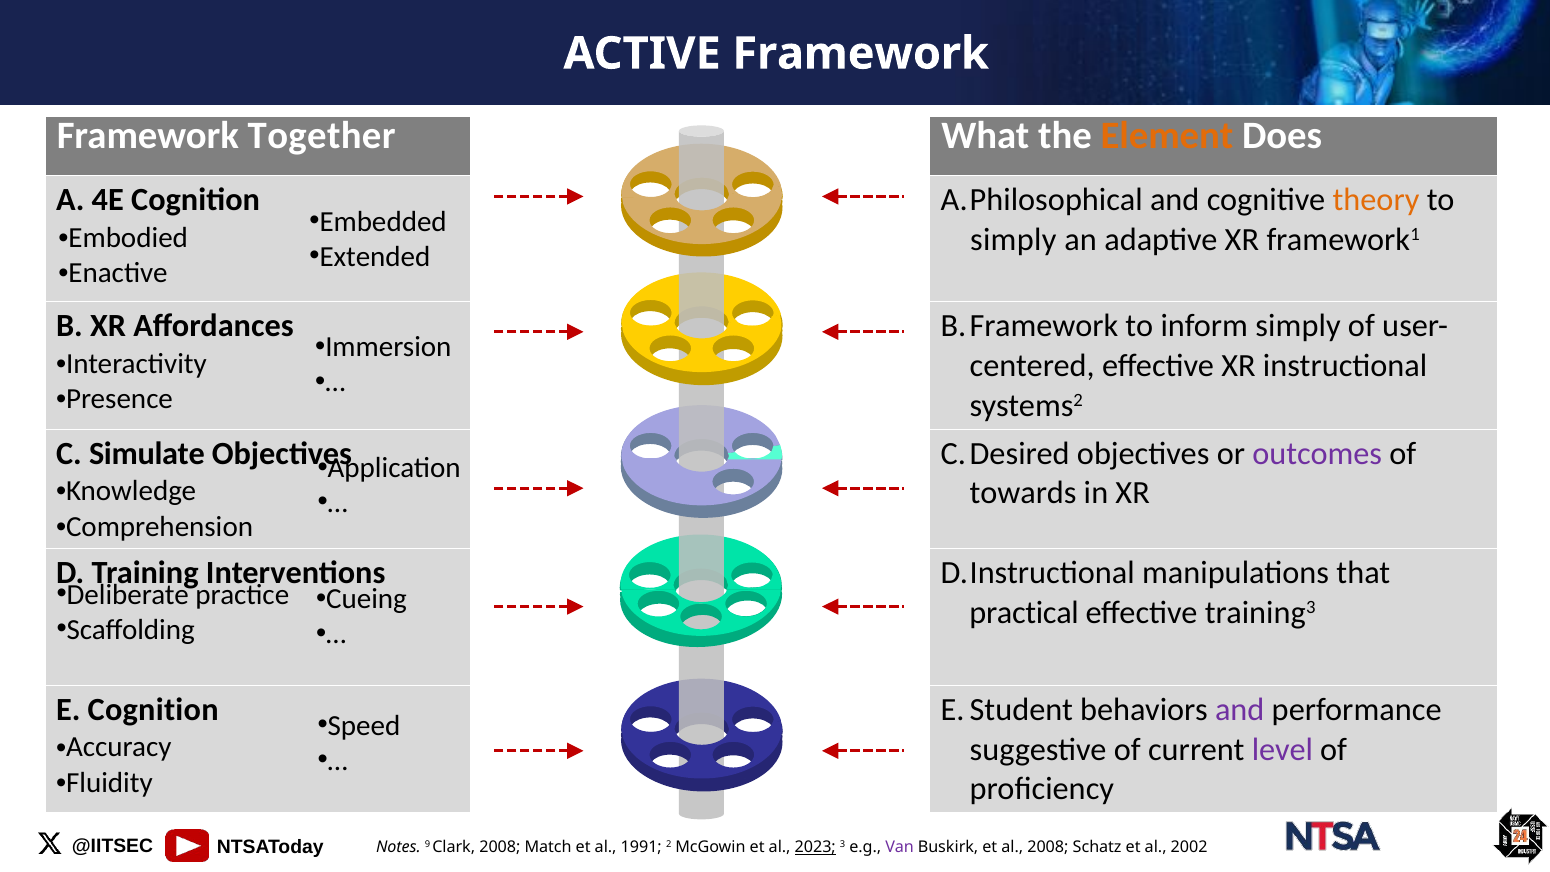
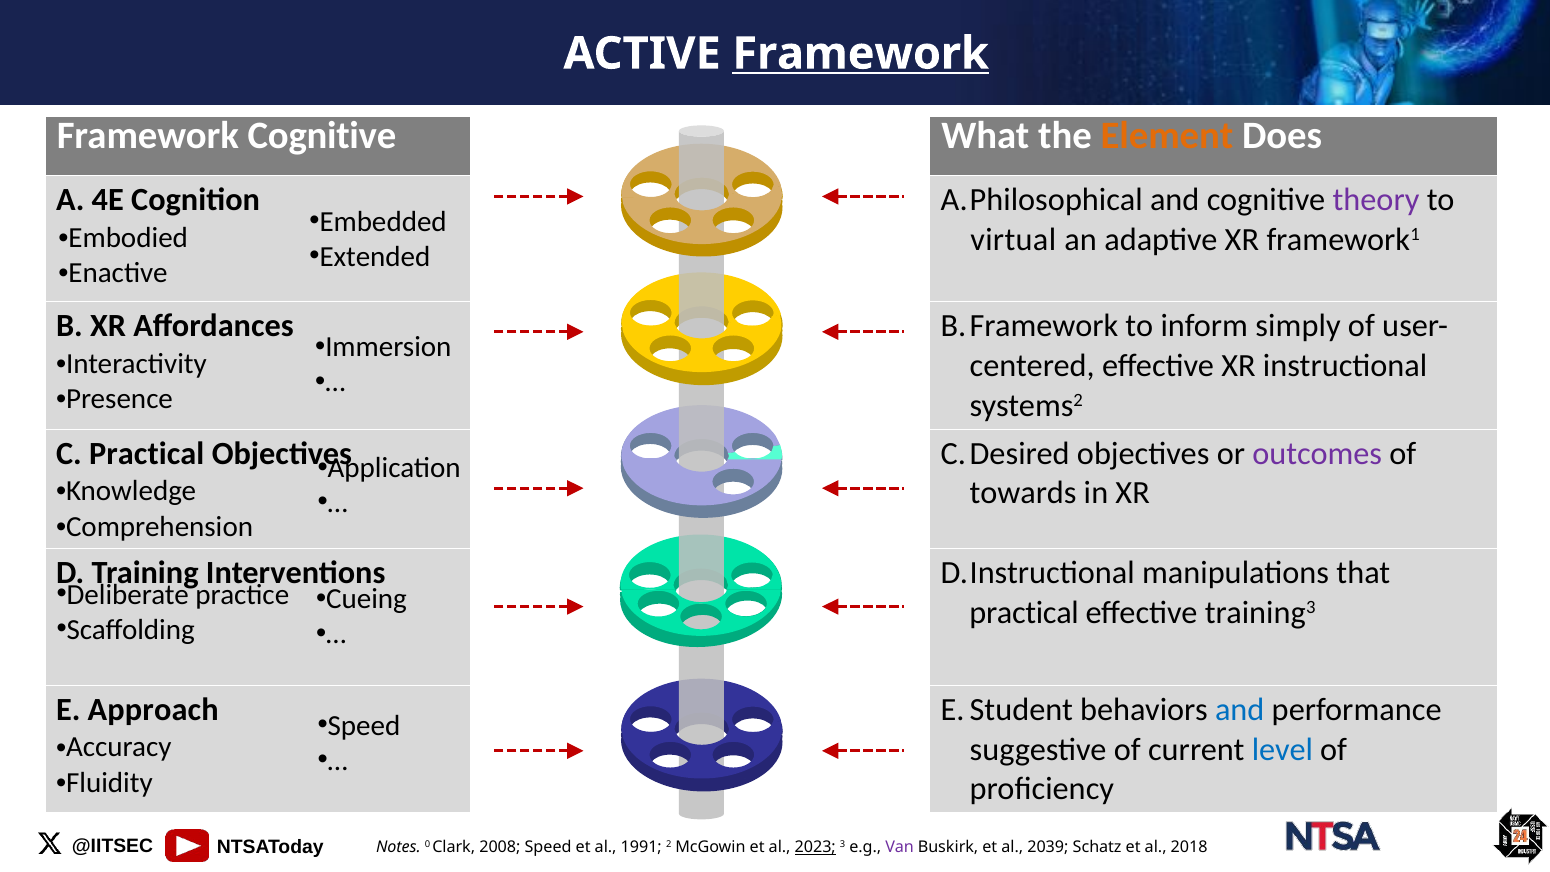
Framework at (861, 54) underline: none -> present
Framework Together: Together -> Cognitive
theory colour: orange -> purple
simply at (1013, 240): simply -> virtual
C Simulate: Simulate -> Practical
E Cognition: Cognition -> Approach
and at (1240, 710) colour: purple -> blue
level colour: purple -> blue
9: 9 -> 0
2008 Match: Match -> Speed
al 2008: 2008 -> 2039
2002: 2002 -> 2018
